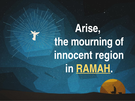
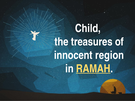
Arise: Arise -> Child
mourning: mourning -> treasures
